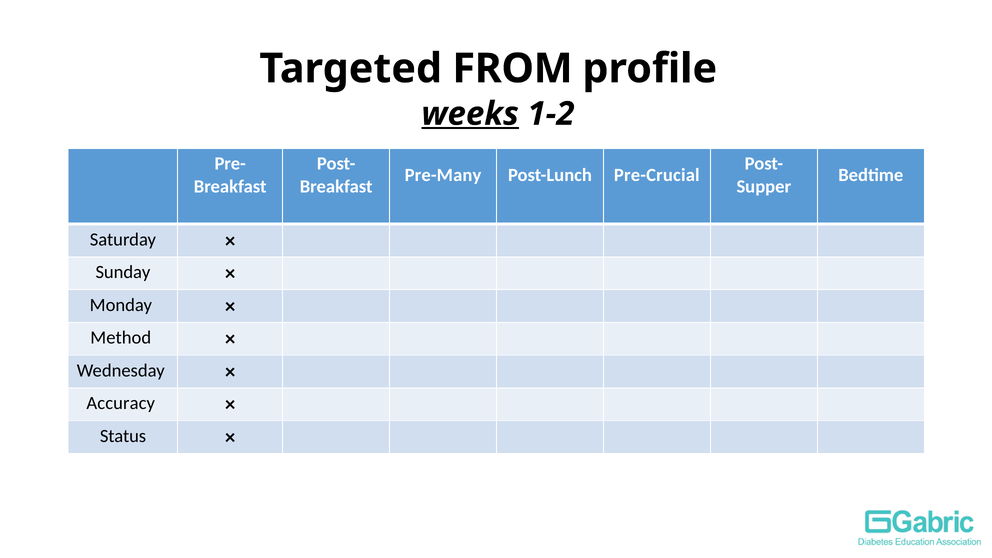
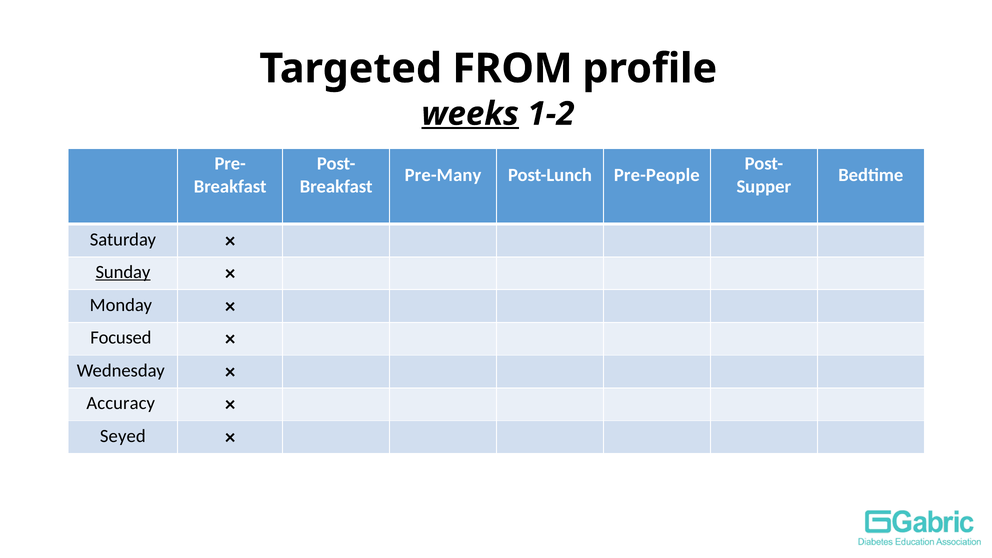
Pre-Crucial: Pre-Crucial -> Pre-People
Sunday underline: none -> present
Method: Method -> Focused
Status: Status -> Seyed
